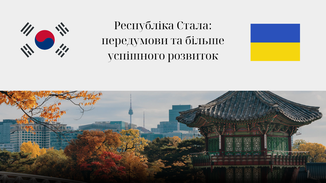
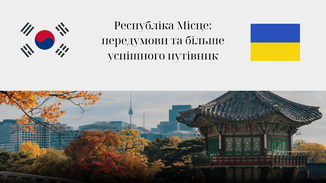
Стала: Стала -> Місце
розвиток: розвиток -> путівник
